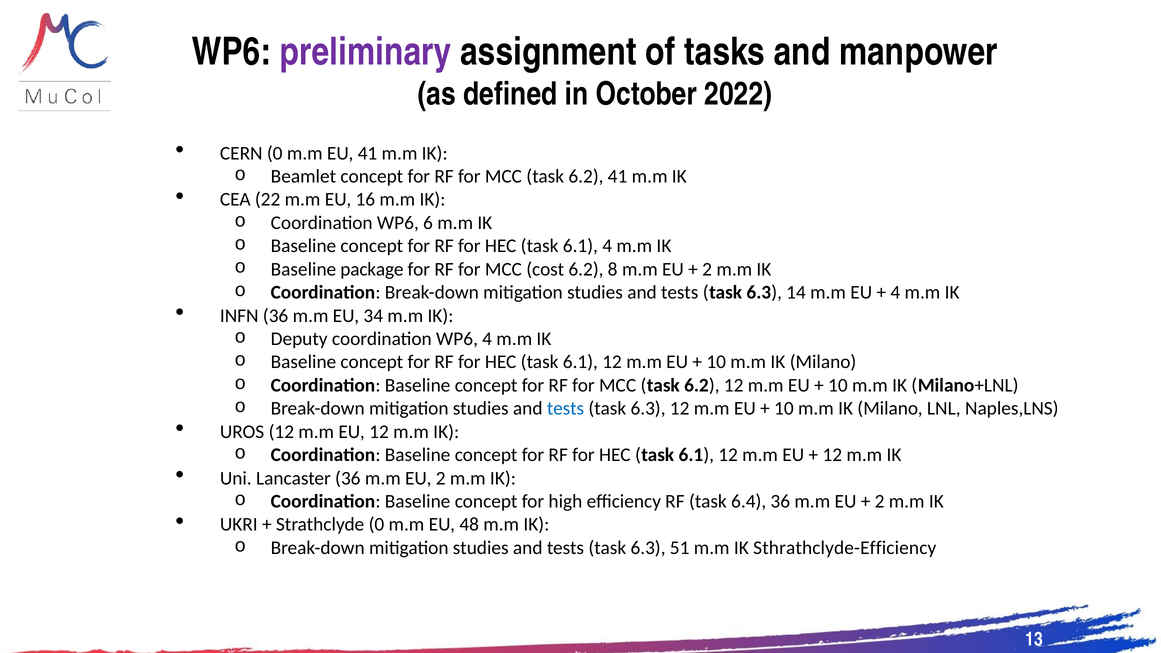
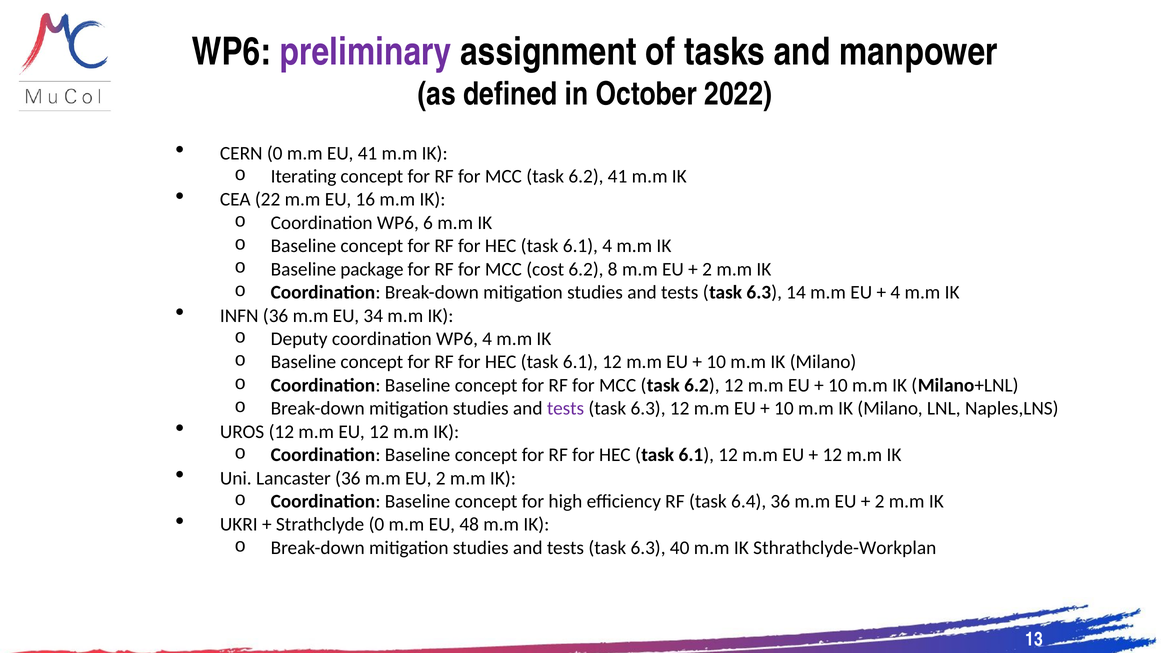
Beamlet: Beamlet -> Iterating
tests at (565, 409) colour: blue -> purple
51: 51 -> 40
Sthrathclyde-Efficiency: Sthrathclyde-Efficiency -> Sthrathclyde-Workplan
